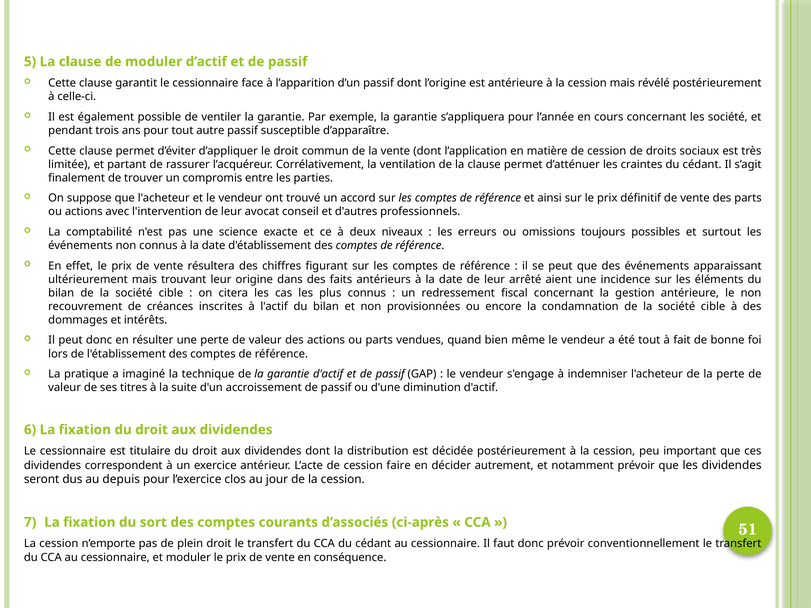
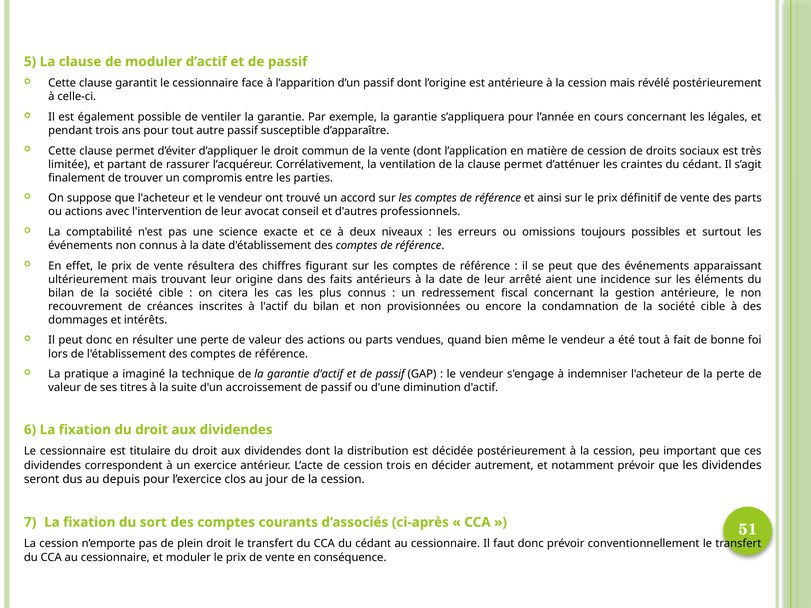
les société: société -> légales
cession faire: faire -> trois
